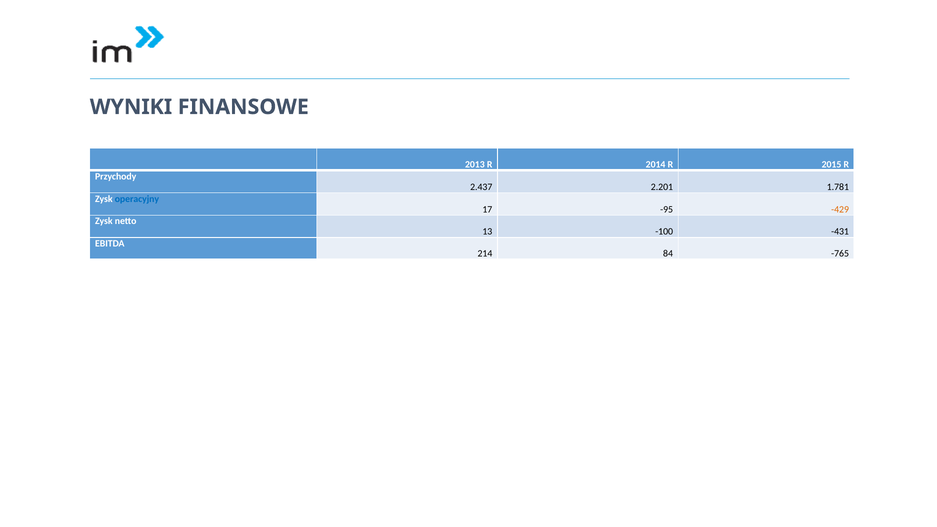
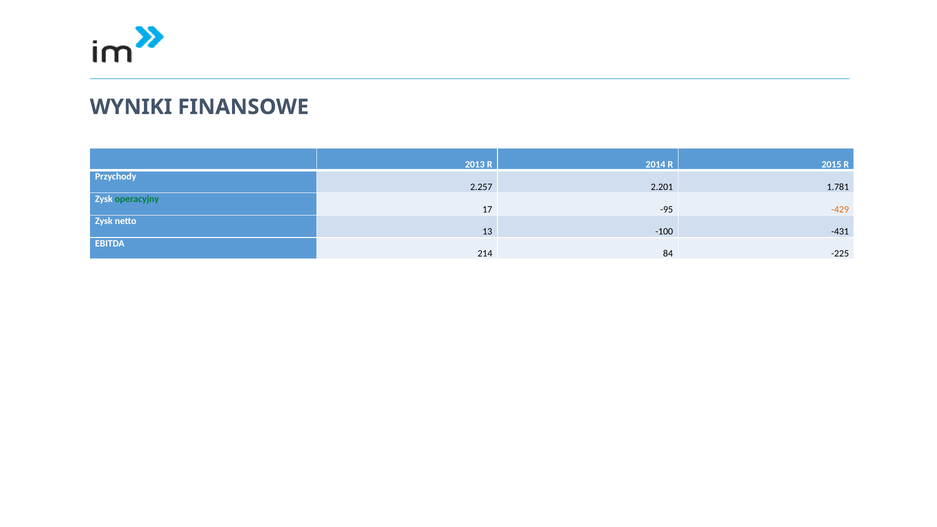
2.437: 2.437 -> 2.257
operacyjny colour: blue -> green
-765: -765 -> -225
